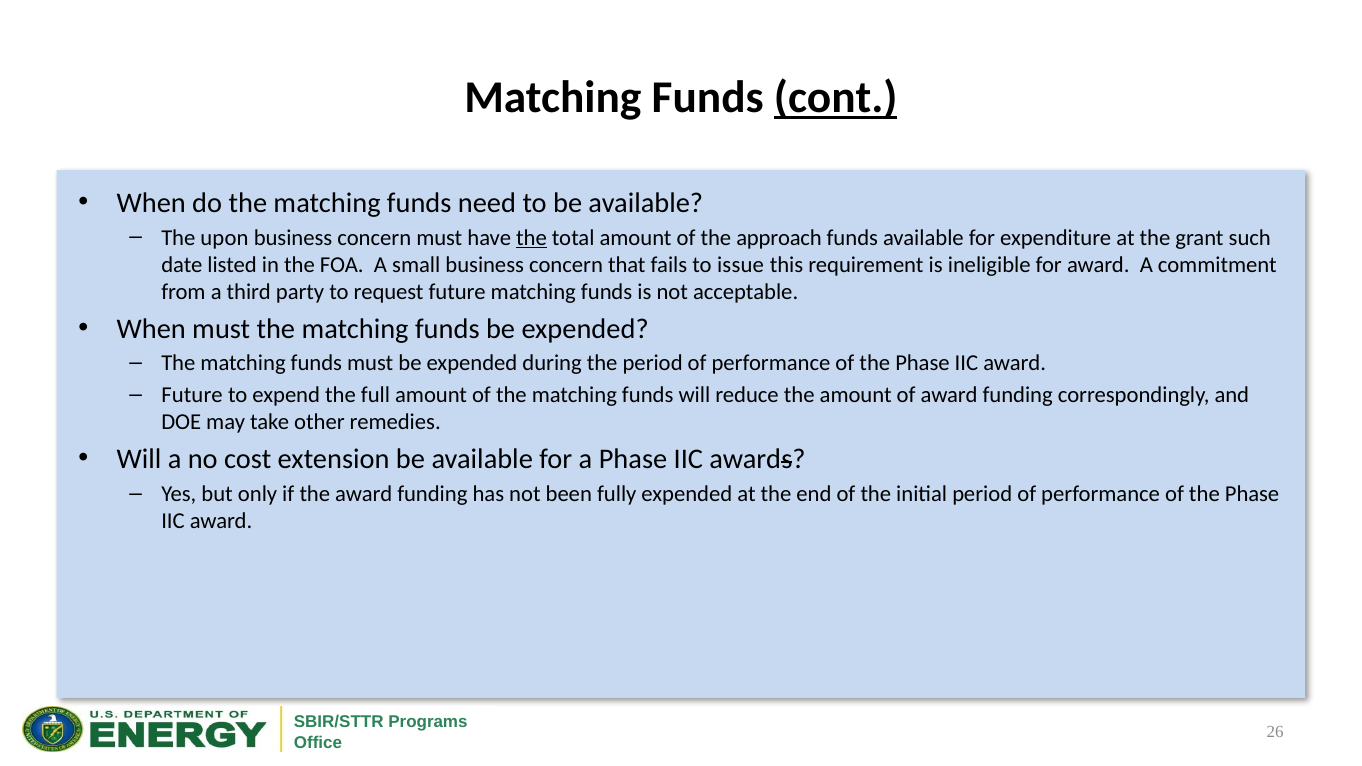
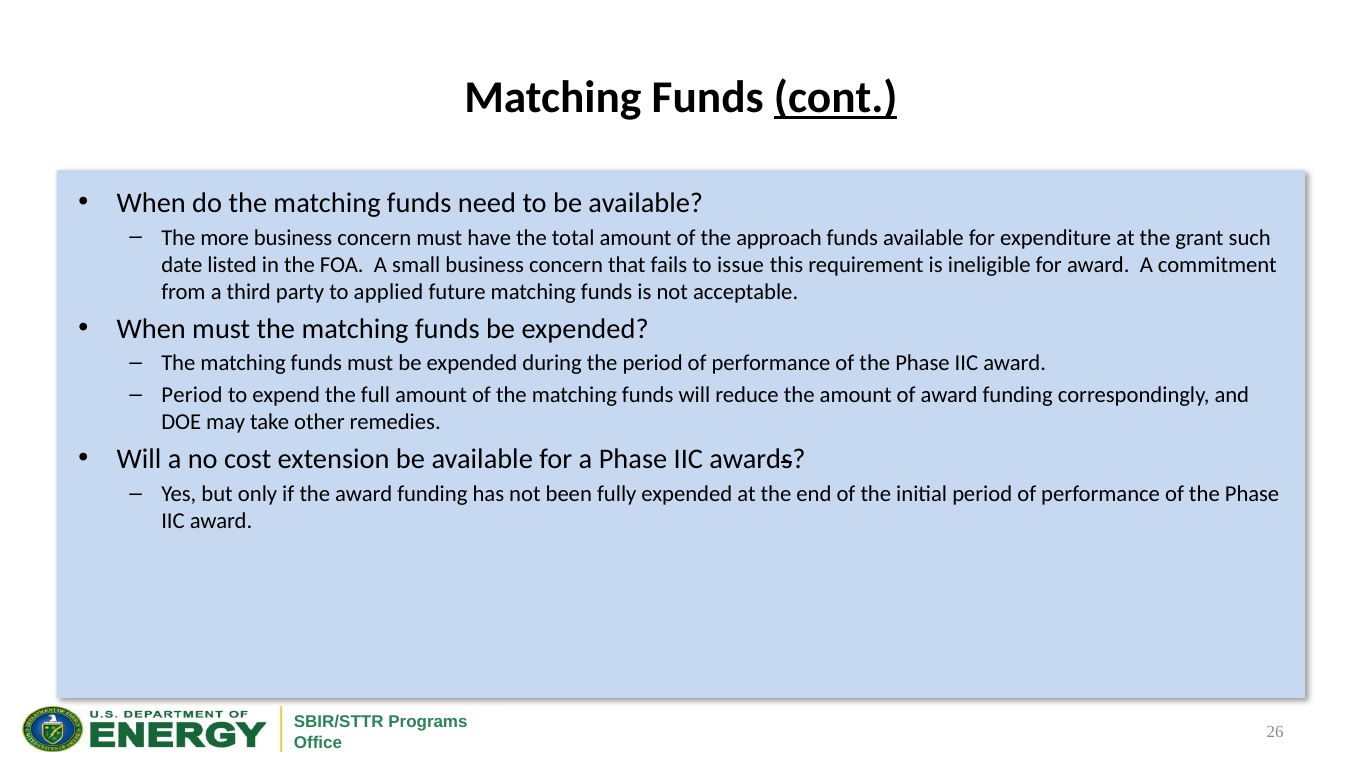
upon: upon -> more
the at (531, 238) underline: present -> none
request: request -> applied
Future at (192, 395): Future -> Period
